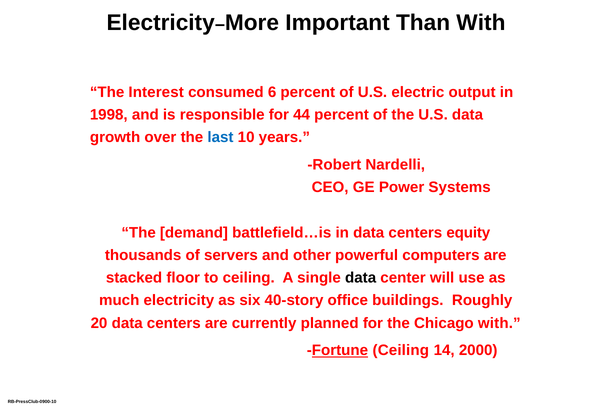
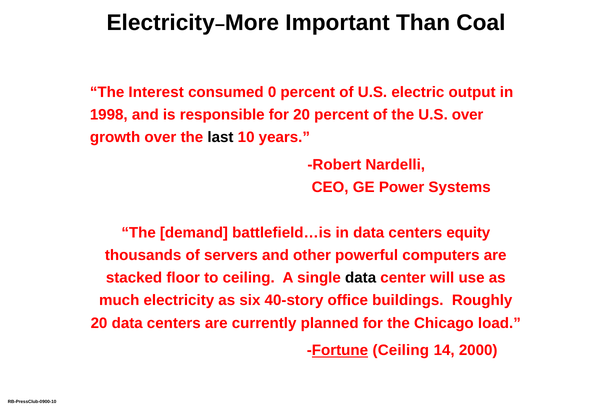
Than With: With -> Coal
6: 6 -> 0
for 44: 44 -> 20
U.S data: data -> over
last colour: blue -> black
Chicago with: with -> load
